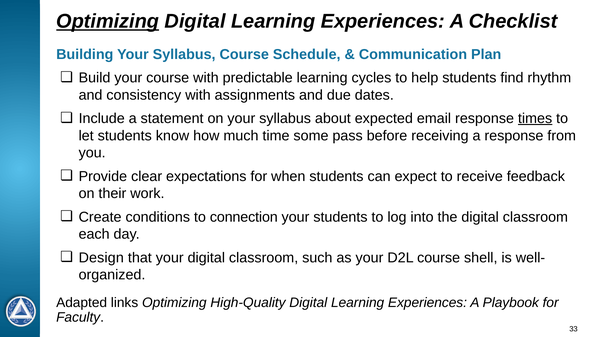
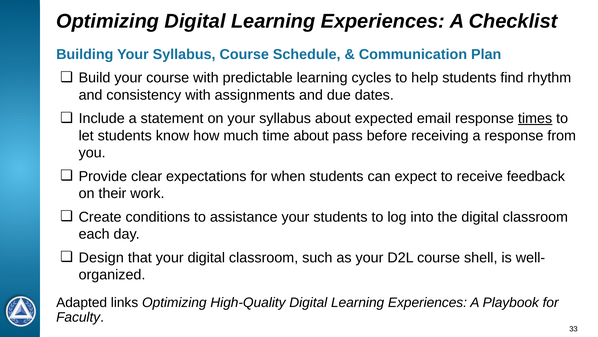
Optimizing at (108, 21) underline: present -> none
time some: some -> about
connection: connection -> assistance
